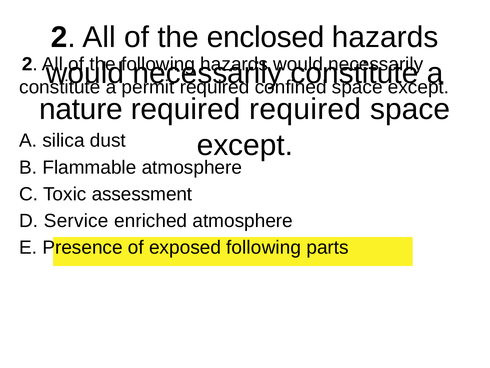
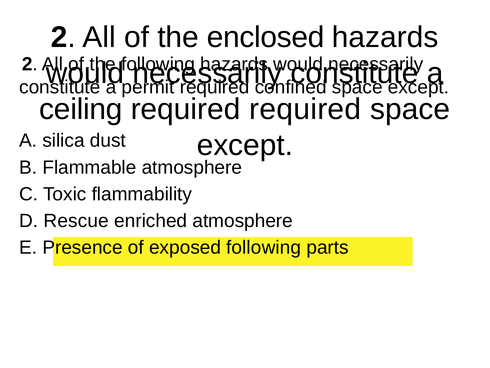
nature: nature -> ceiling
assessment: assessment -> flammability
Service: Service -> Rescue
